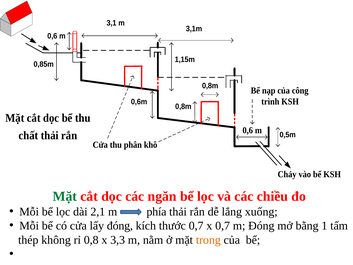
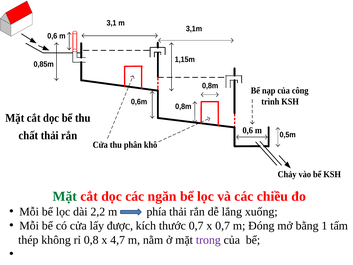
2,1: 2,1 -> 2,2
lấy đóng: đóng -> được
3,3: 3,3 -> 4,7
trong colour: orange -> purple
